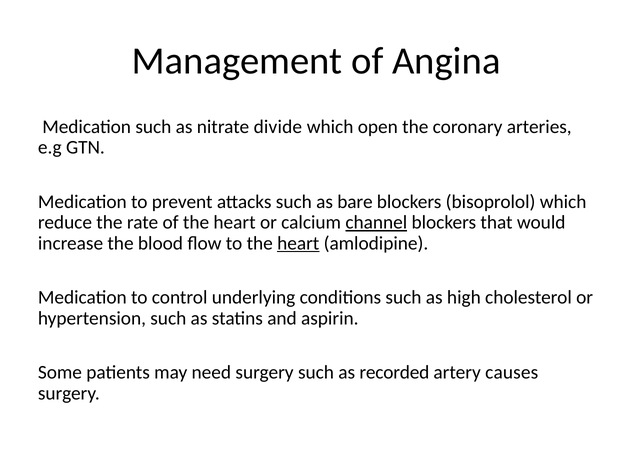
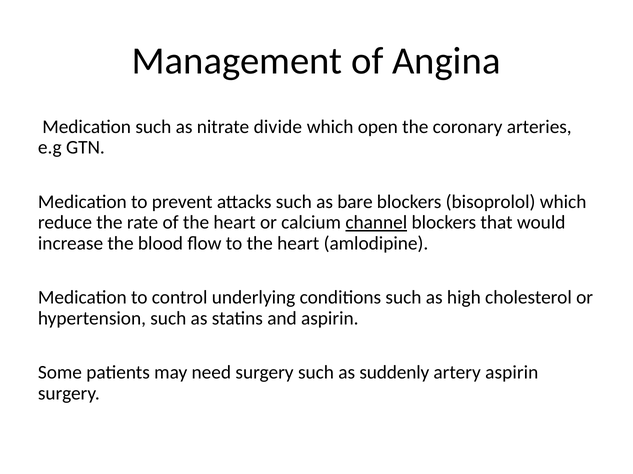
heart at (298, 244) underline: present -> none
recorded: recorded -> suddenly
artery causes: causes -> aspirin
